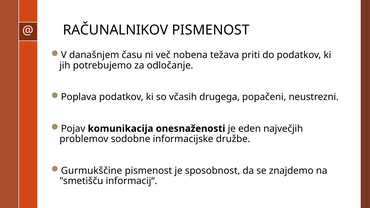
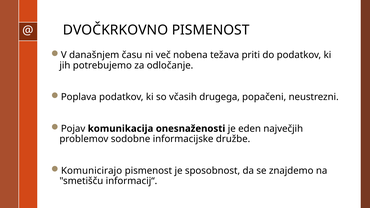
RAČUNALNIKOV: RAČUNALNIKOV -> DVOČKRKOVNO
Gurmukščine: Gurmukščine -> Komunicirajo
